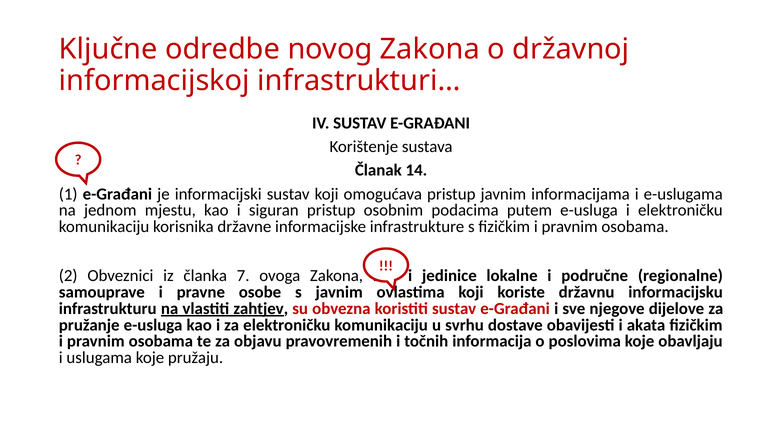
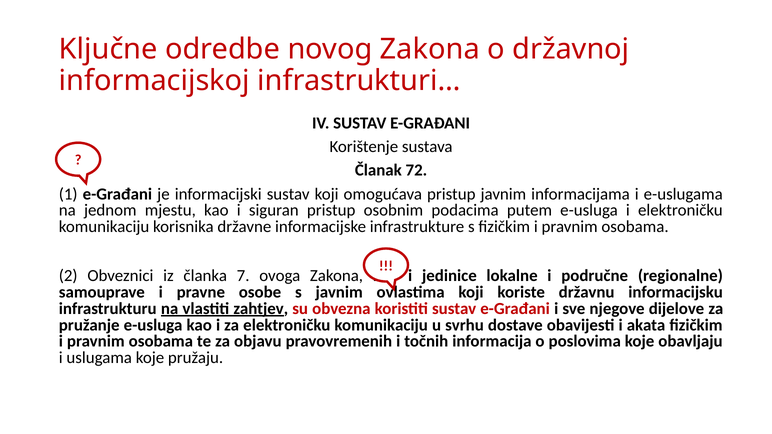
14: 14 -> 72
